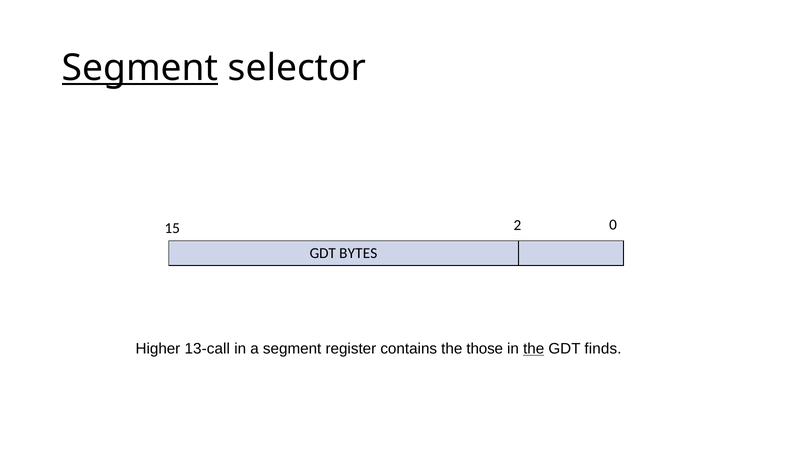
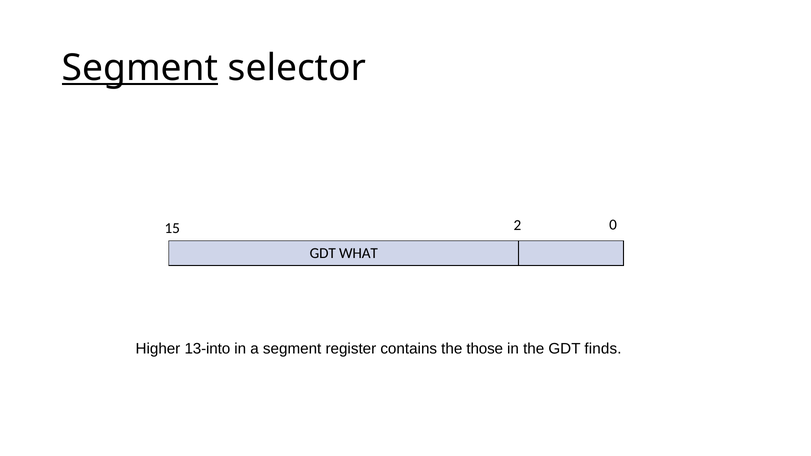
BYTES: BYTES -> WHAT
13-call: 13-call -> 13-into
the at (534, 349) underline: present -> none
